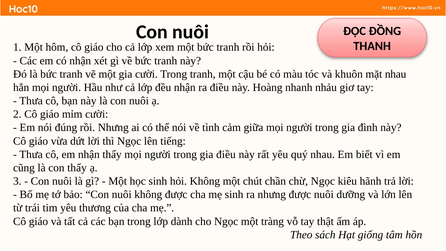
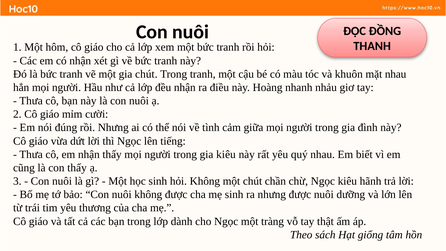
gia cười: cười -> chút
gia điều: điều -> kiêu
